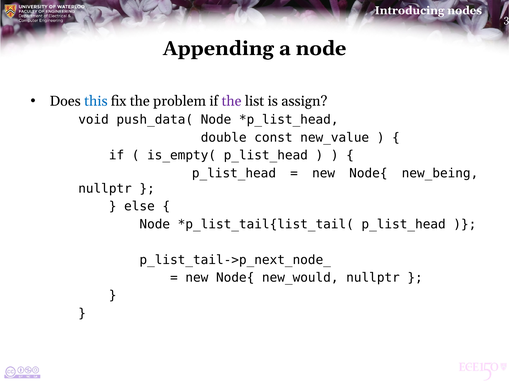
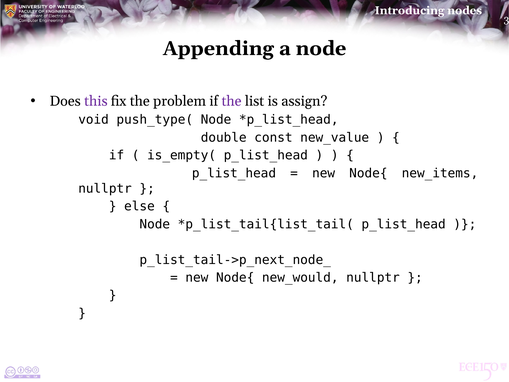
this colour: blue -> purple
push_data(: push_data( -> push_type(
new_being: new_being -> new_items
